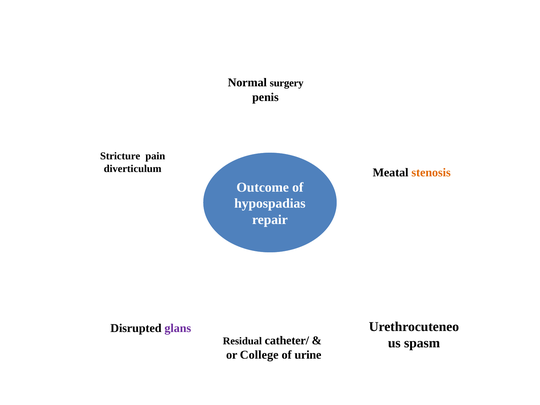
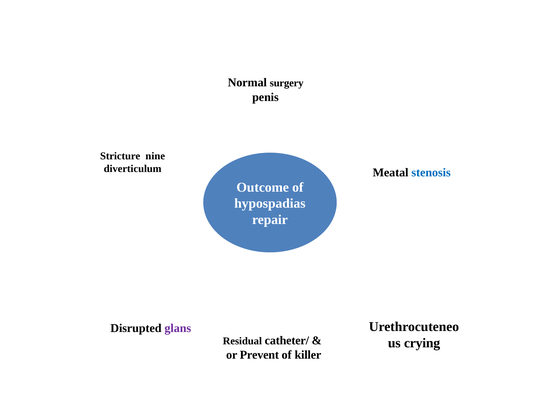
pain: pain -> nine
stenosis colour: orange -> blue
spasm: spasm -> crying
College: College -> Prevent
urine: urine -> killer
